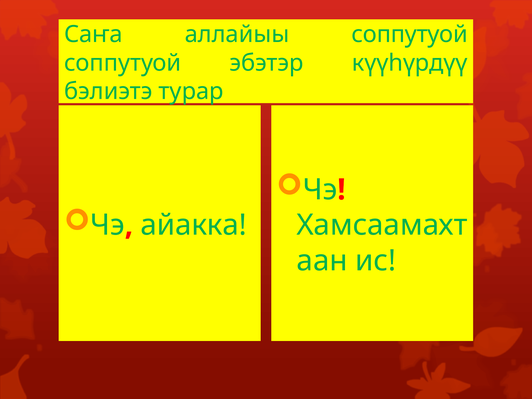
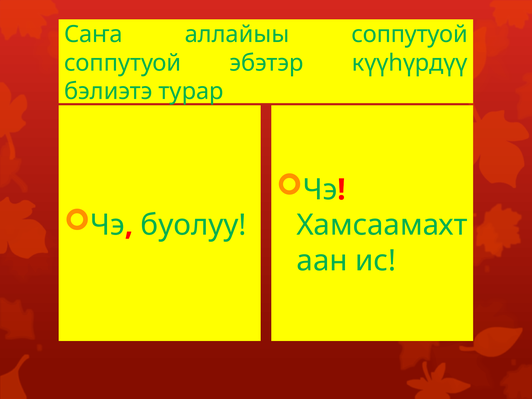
айакка: айакка -> буолуу
